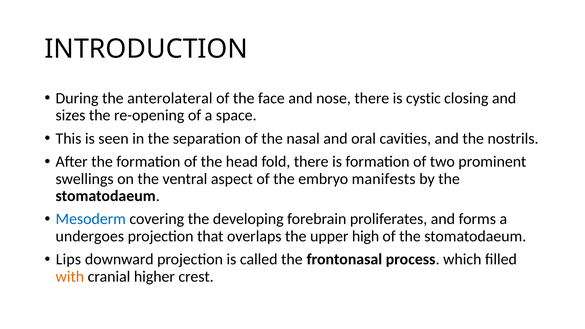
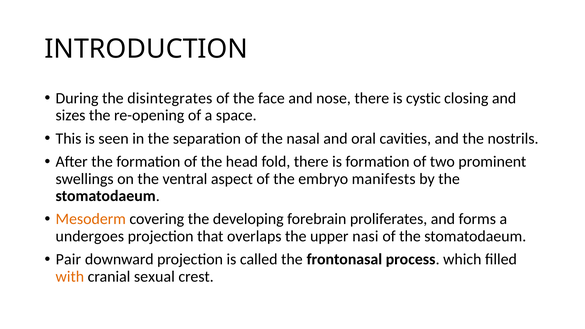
anterolateral: anterolateral -> disintegrates
Mesoderm colour: blue -> orange
high: high -> nasi
Lips: Lips -> Pair
higher: higher -> sexual
